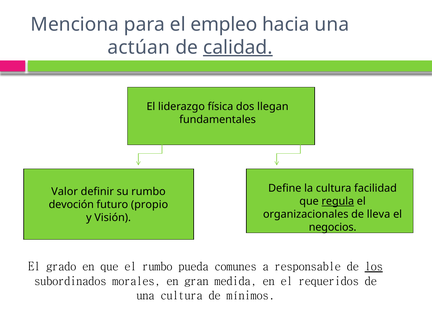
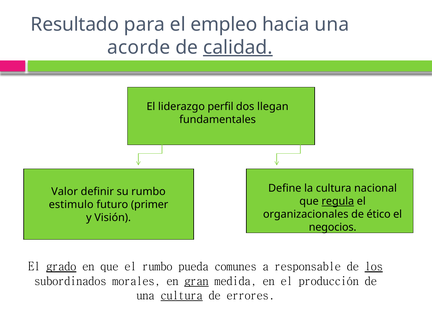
Menciona: Menciona -> Resultado
actúan: actúan -> acorde
física: física -> perfil
facilidad: facilidad -> nacional
devoción: devoción -> estimulo
propio: propio -> primer
lleva: lleva -> ético
grado underline: none -> present
gran underline: none -> present
requeridos: requeridos -> producción
cultura at (182, 295) underline: none -> present
mínimos: mínimos -> errores
